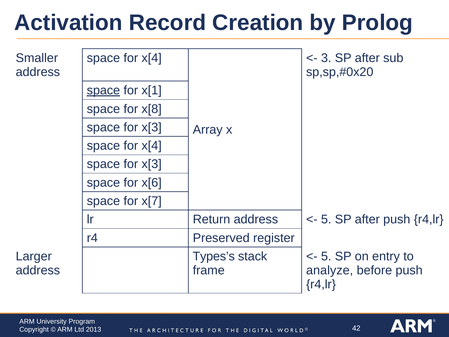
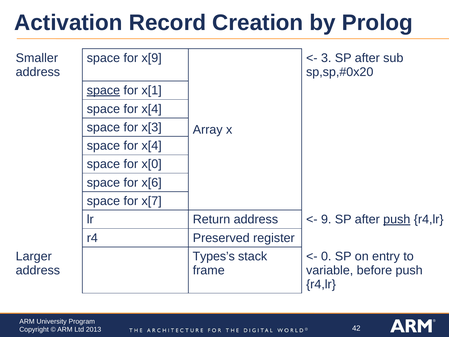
x[4 at (152, 58): x[4 -> x[9
x[8 at (152, 109): x[8 -> x[4
x[3 at (152, 164): x[3 -> x[0
5 at (326, 219): 5 -> 9
push at (397, 219) underline: none -> present
5 at (326, 256): 5 -> 0
analyze: analyze -> variable
